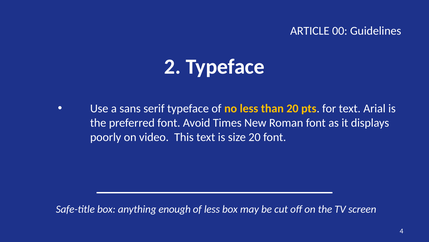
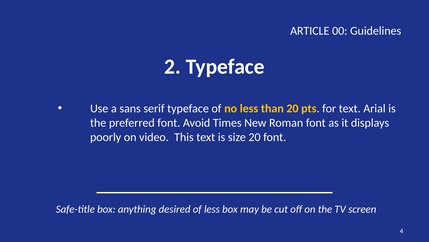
enough: enough -> desired
